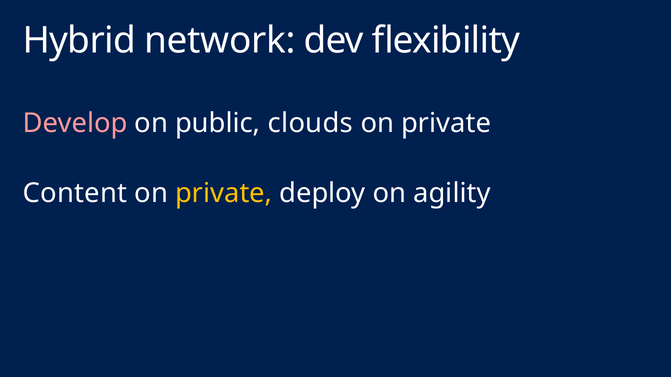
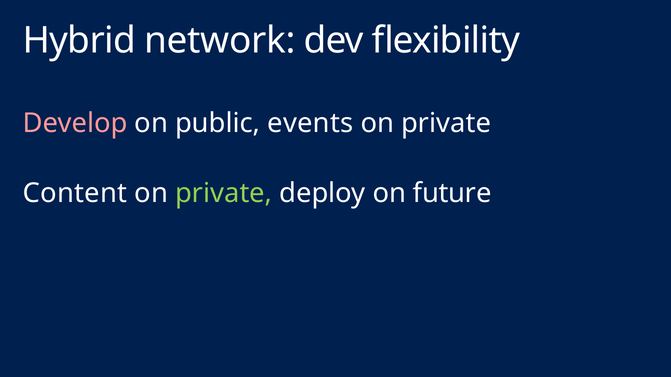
clouds: clouds -> events
private at (224, 194) colour: yellow -> light green
agility: agility -> future
